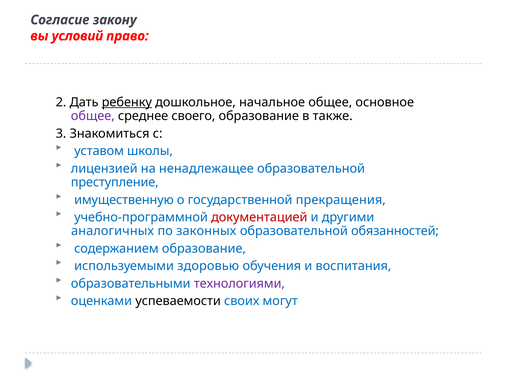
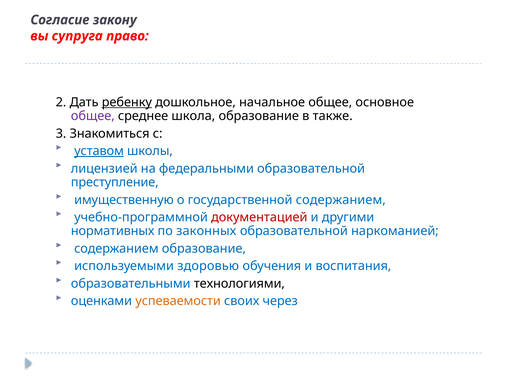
условий: условий -> супруга
своего: своего -> школа
уставом underline: none -> present
ненадлежащее: ненадлежащее -> федеральными
государственной прекращения: прекращения -> содержанием
аналогичных: аналогичных -> нормативных
обязанностей: обязанностей -> наркоманией
технологиями colour: purple -> black
успеваемости colour: black -> orange
могут: могут -> через
